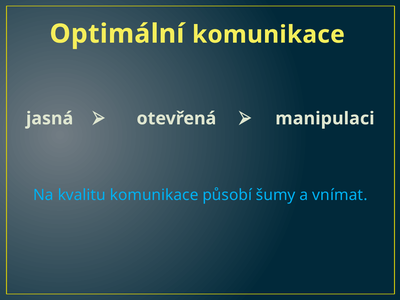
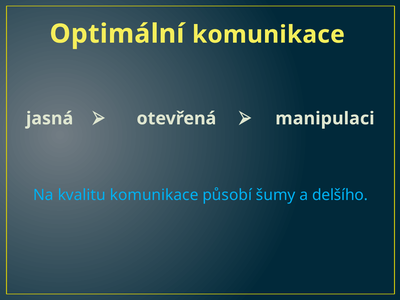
vnímat: vnímat -> delšího
